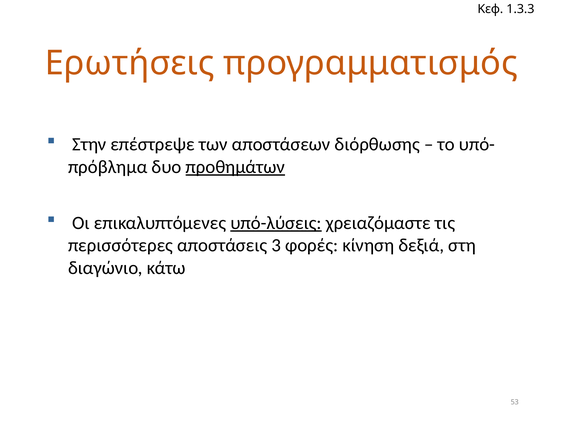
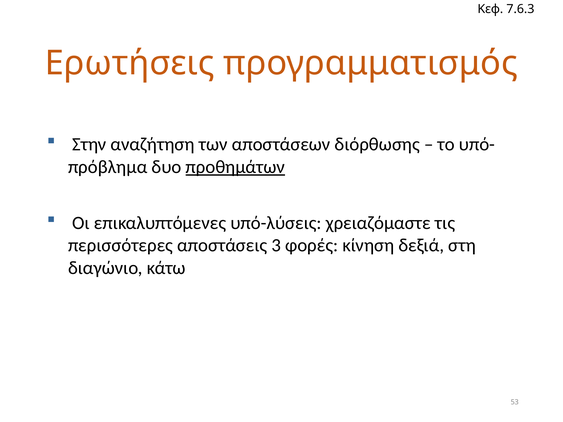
1.3.3: 1.3.3 -> 7.6.3
επέστρεψε: επέστρεψε -> αναζήτηση
υπό-λύσεις underline: present -> none
